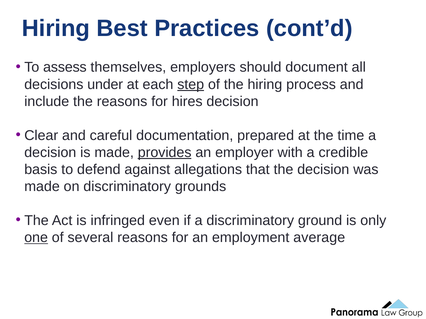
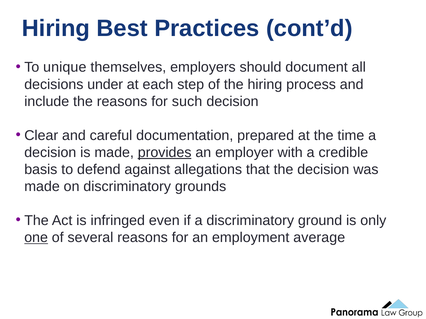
assess: assess -> unique
step underline: present -> none
hires: hires -> such
